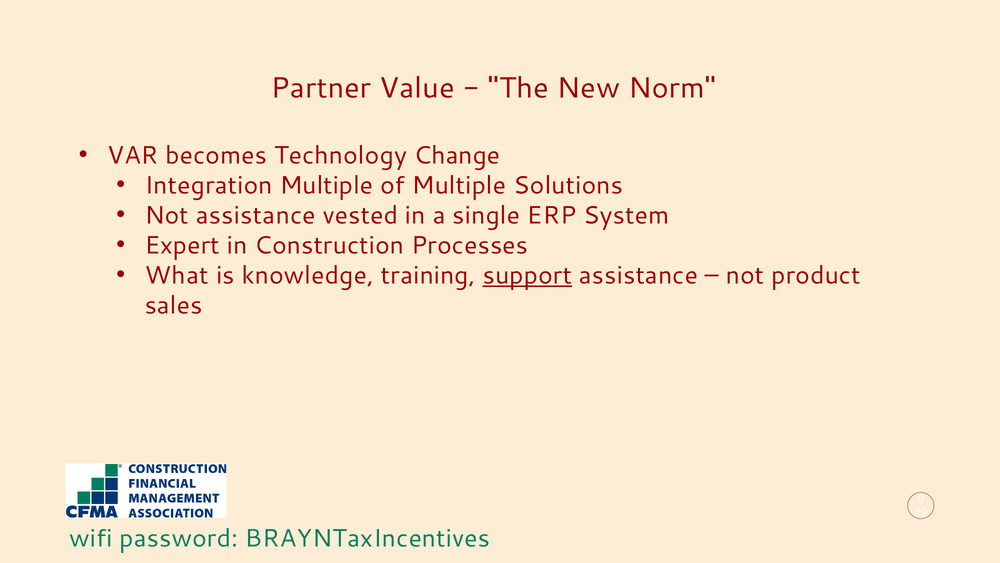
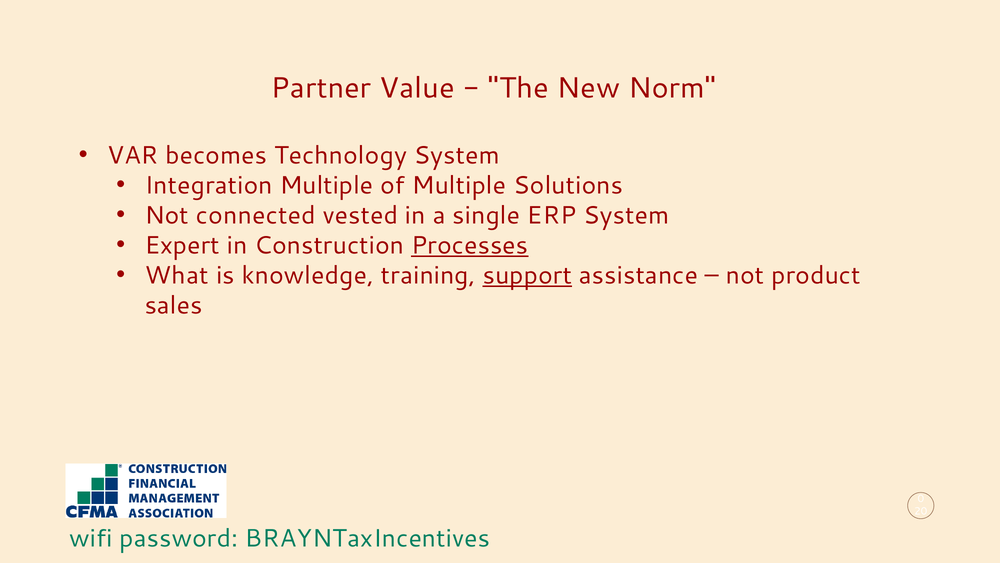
Technology Change: Change -> System
Not assistance: assistance -> connected
Processes underline: none -> present
